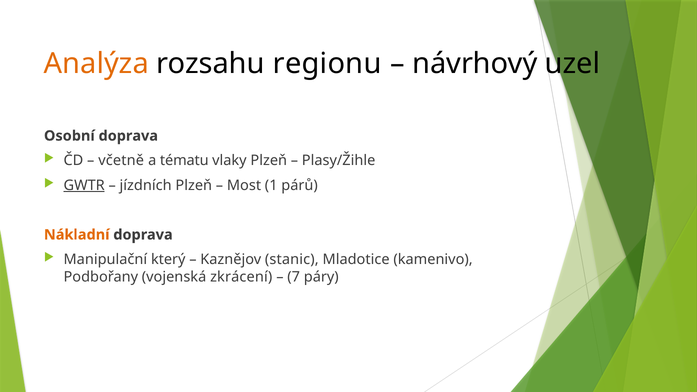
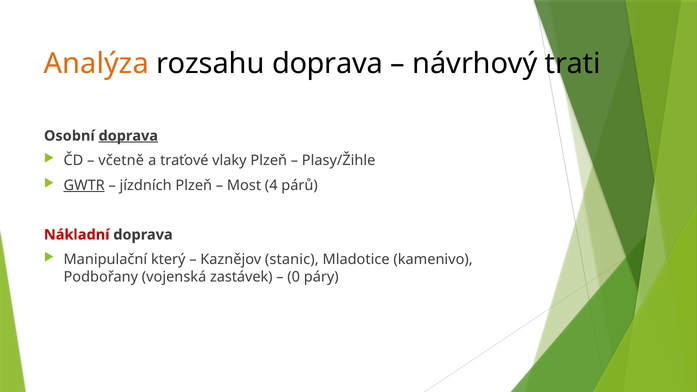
rozsahu regionu: regionu -> doprava
uzel: uzel -> trati
doprava at (128, 136) underline: none -> present
tématu: tématu -> traťové
1: 1 -> 4
Nákladní colour: orange -> red
zkrácení: zkrácení -> zastávek
7: 7 -> 0
